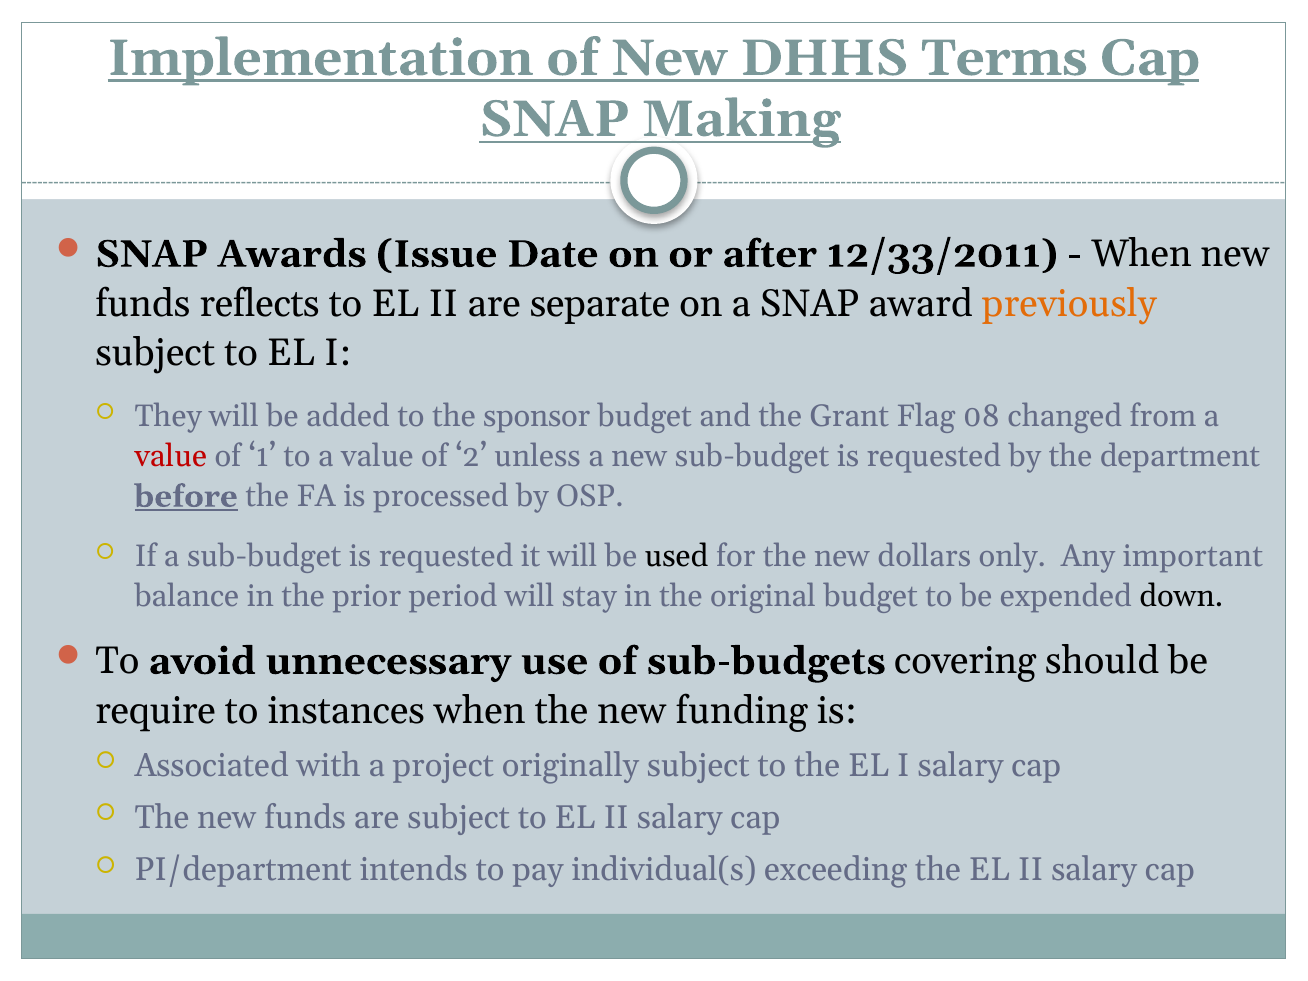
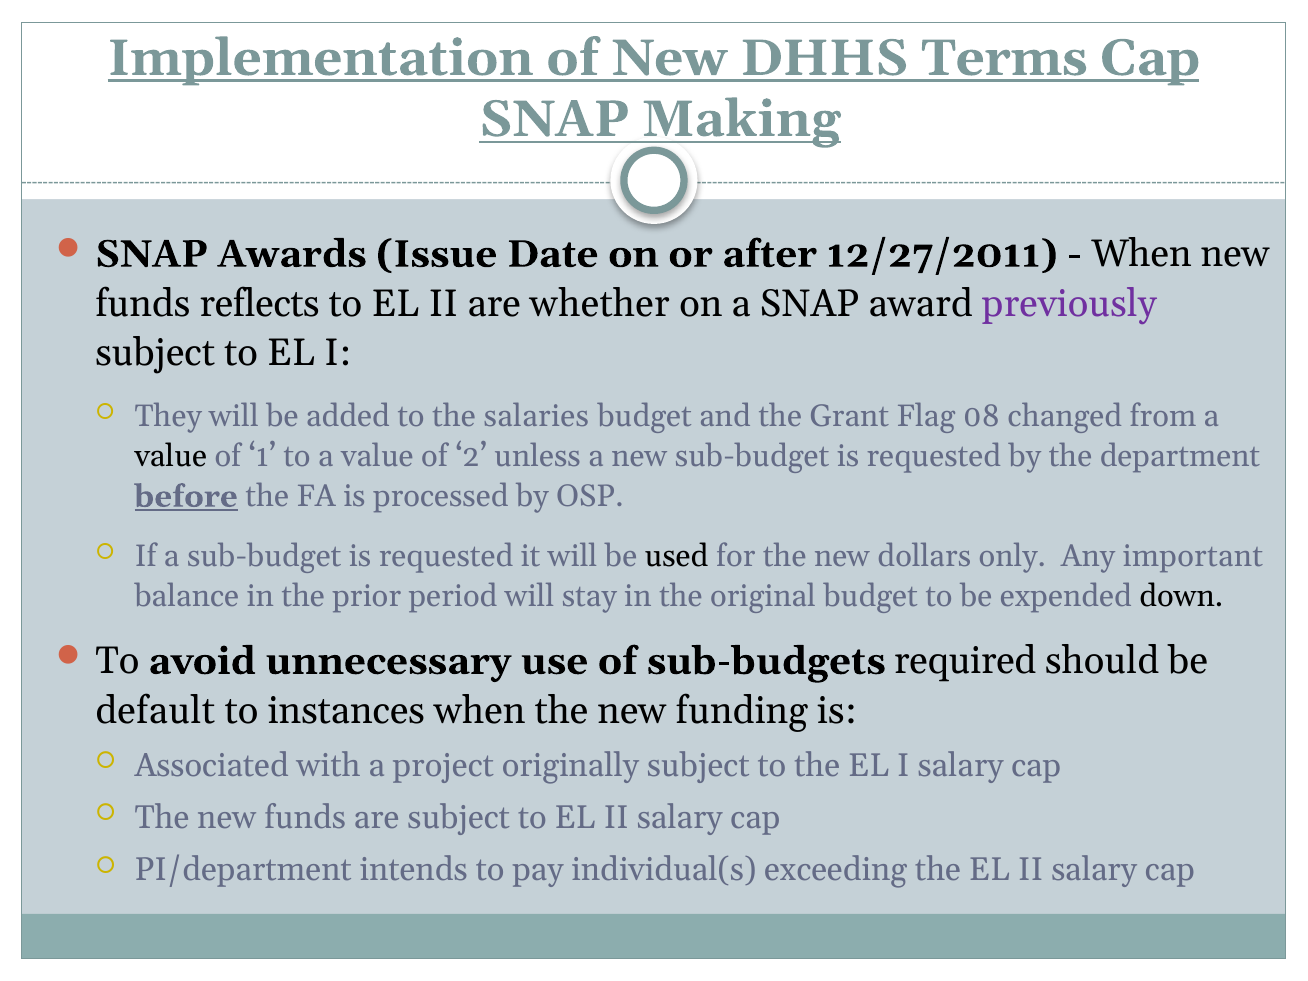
12/33/2011: 12/33/2011 -> 12/27/2011
separate: separate -> whether
previously colour: orange -> purple
sponsor: sponsor -> salaries
value at (171, 456) colour: red -> black
covering: covering -> required
require: require -> default
